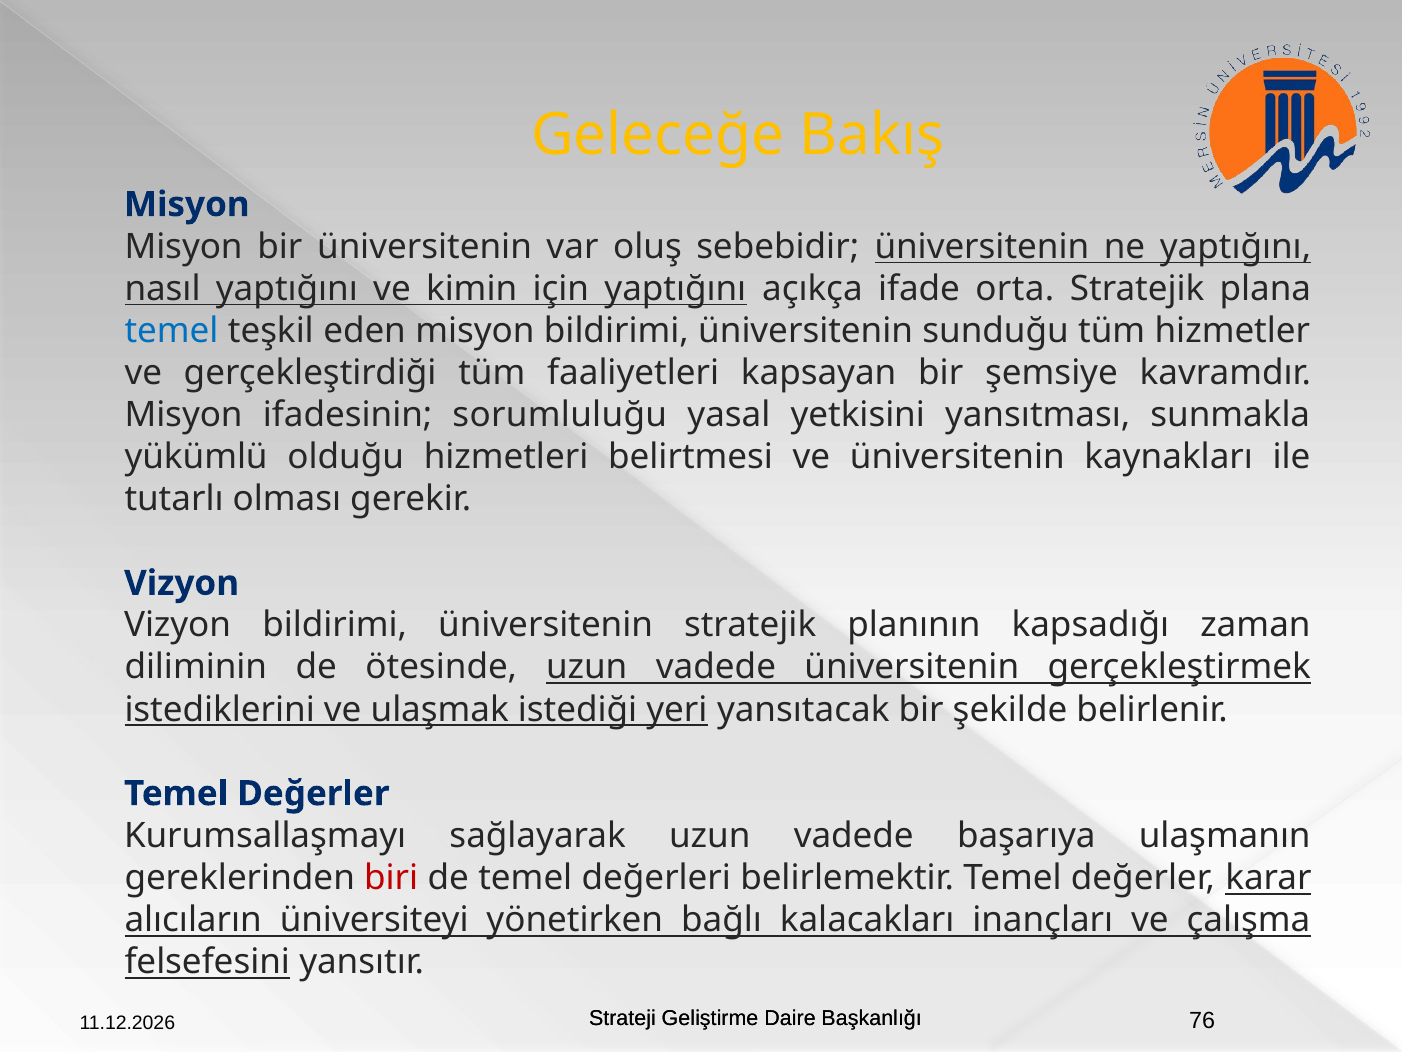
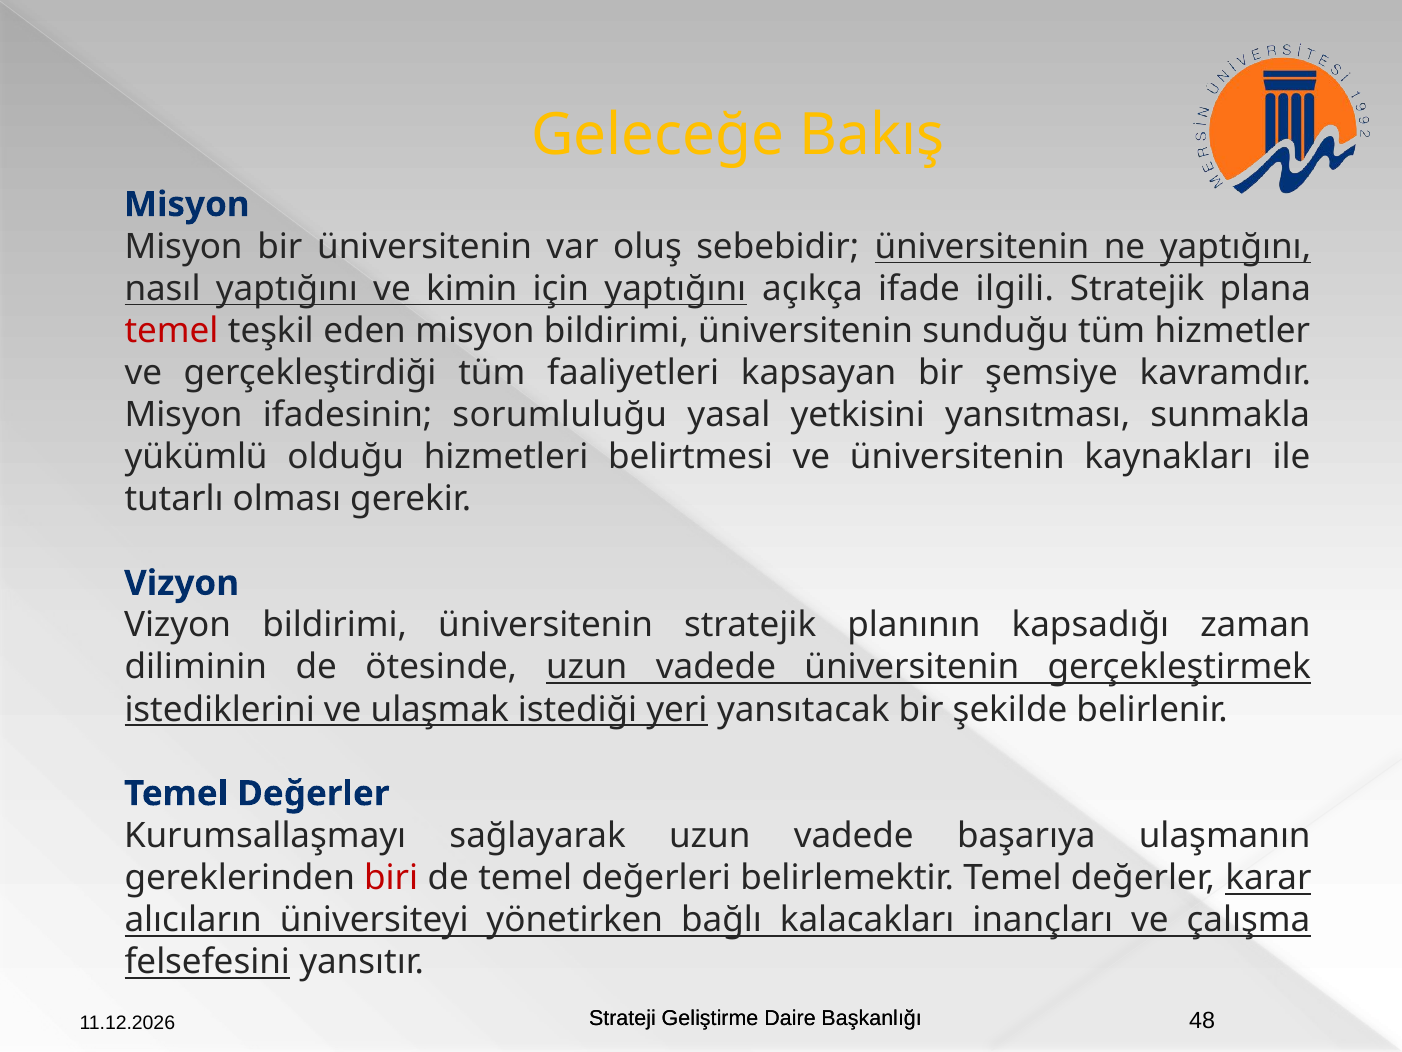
orta: orta -> ilgili
temel at (171, 331) colour: blue -> red
76: 76 -> 48
